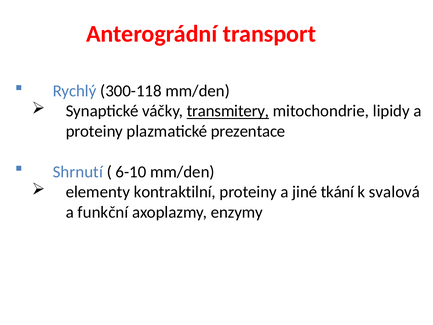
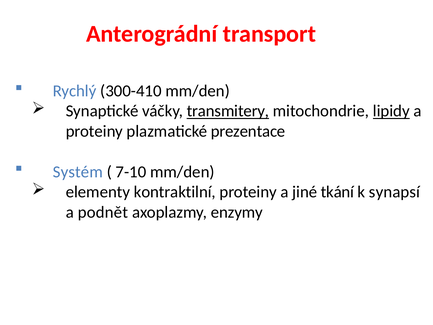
300-118: 300-118 -> 300-410
lipidy underline: none -> present
Shrnutí: Shrnutí -> Systém
6-10: 6-10 -> 7-10
svalová: svalová -> synapsí
funkční: funkční -> podnět
